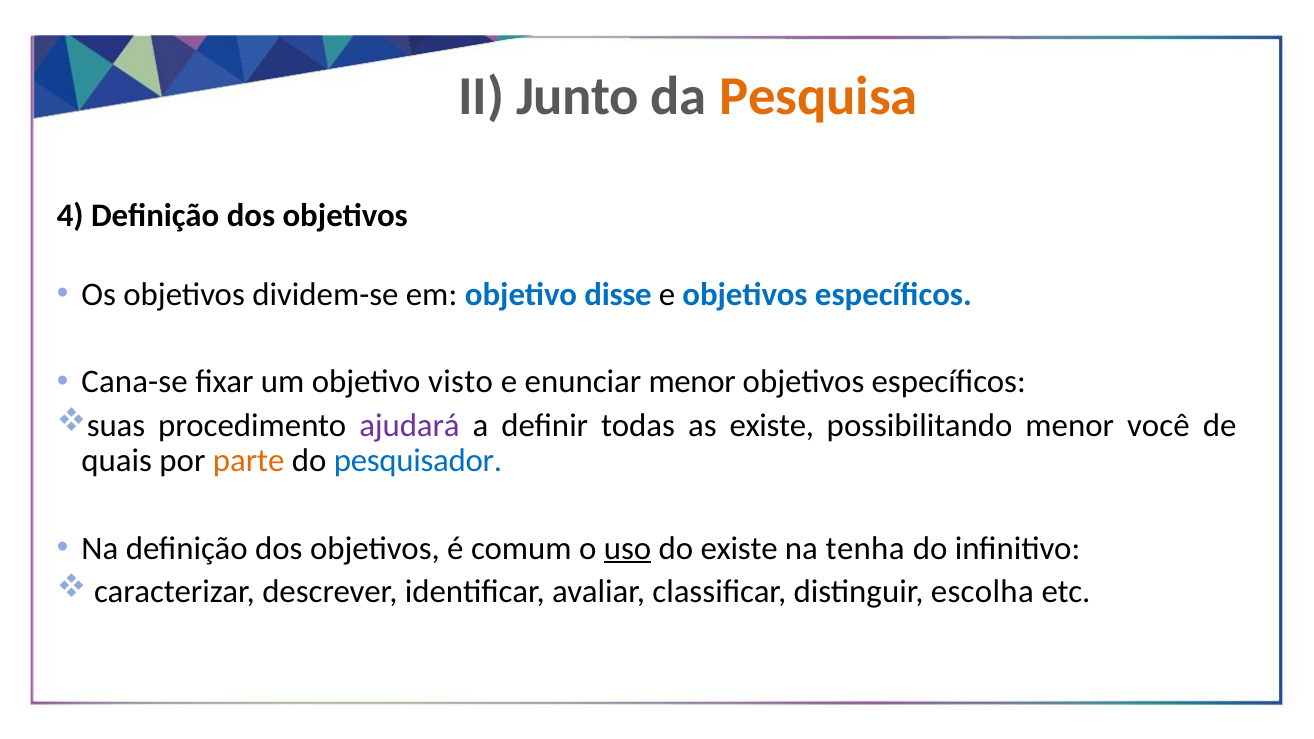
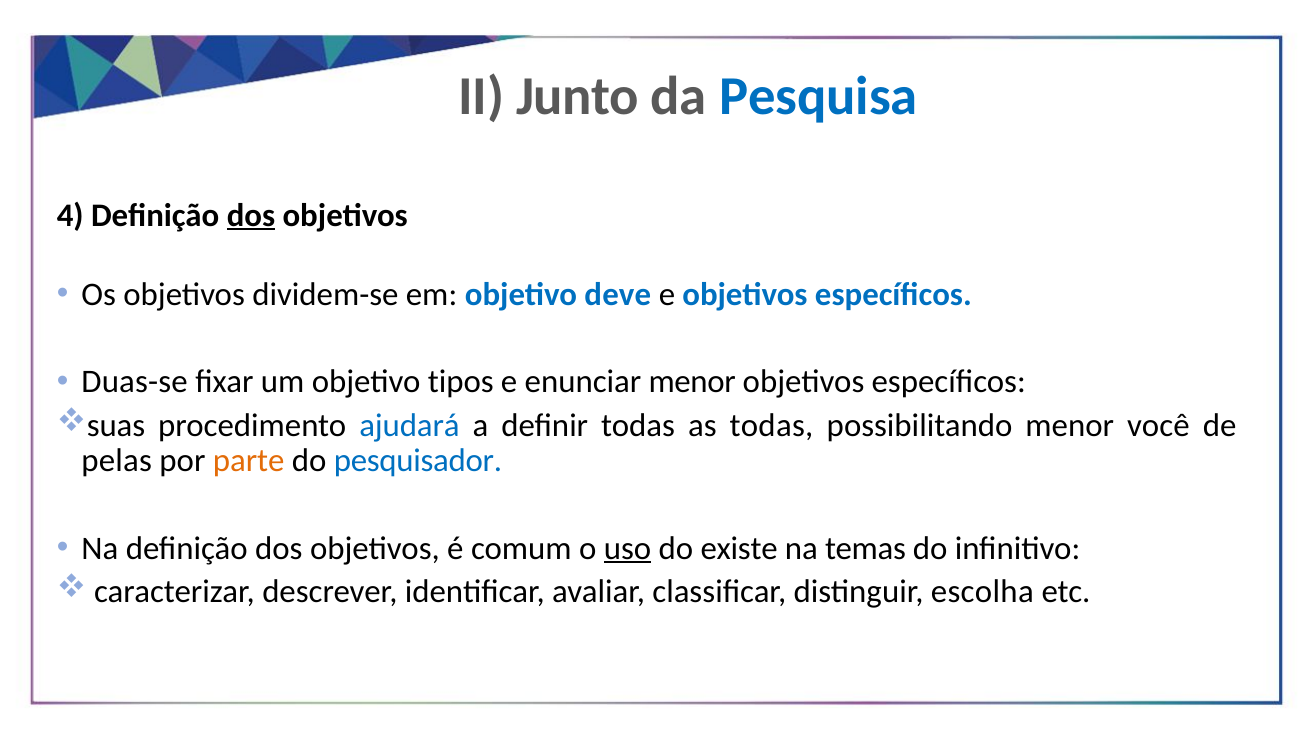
Pesquisa colour: orange -> blue
dos at (251, 215) underline: none -> present
disse: disse -> deve
Cana-se: Cana-se -> Duas-se
visto: visto -> tipos
ajudará colour: purple -> blue
as existe: existe -> todas
quais: quais -> pelas
tenha: tenha -> temas
